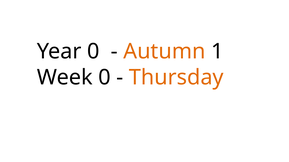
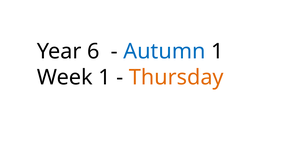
Year 0: 0 -> 6
Autumn colour: orange -> blue
Week 0: 0 -> 1
